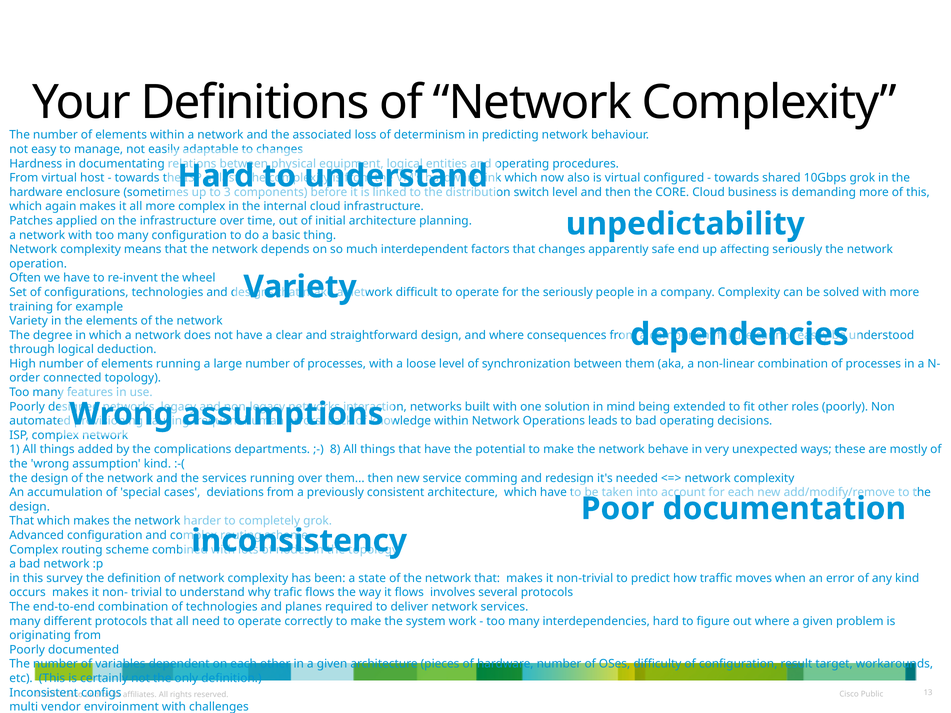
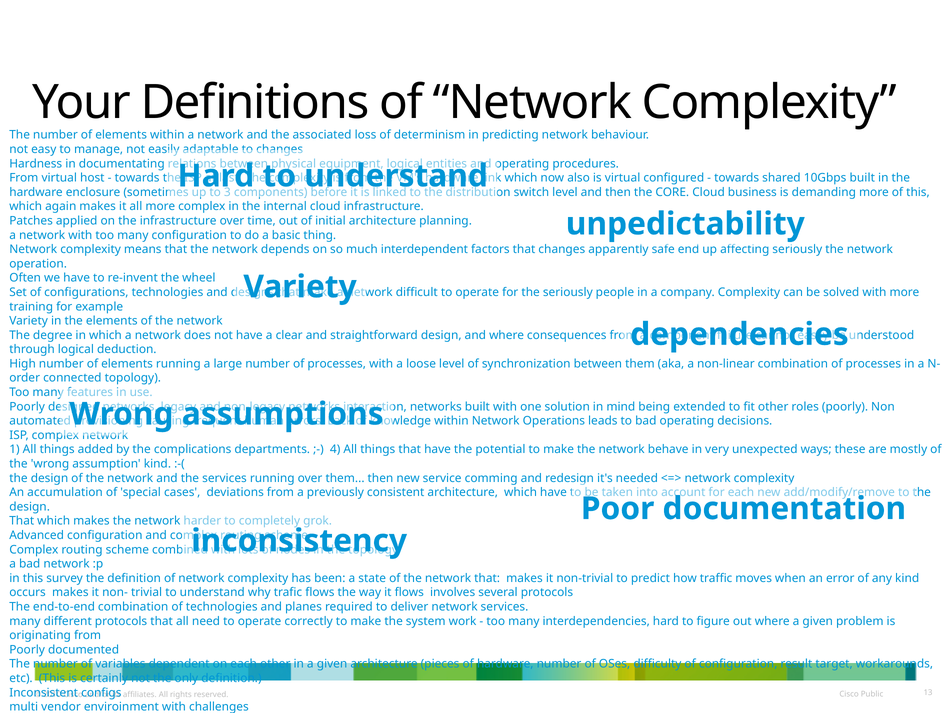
10Gbps grok: grok -> built
8: 8 -> 4
